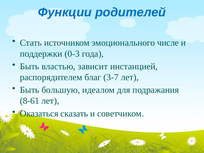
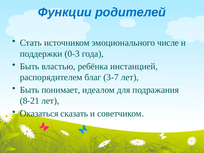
зависит: зависит -> ребёнка
большую: большую -> понимает
8-61: 8-61 -> 8-21
